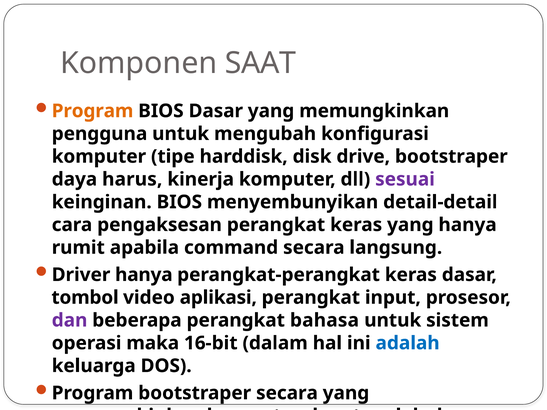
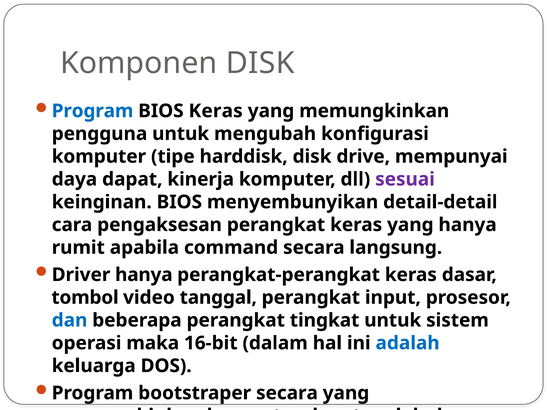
Komponen SAAT: SAAT -> DISK
Program at (93, 111) colour: orange -> blue
BIOS Dasar: Dasar -> Keras
drive bootstraper: bootstraper -> mempunyai
daya harus: harus -> dapat
aplikasi: aplikasi -> tanggal
dan colour: purple -> blue
bahasa: bahasa -> tingkat
